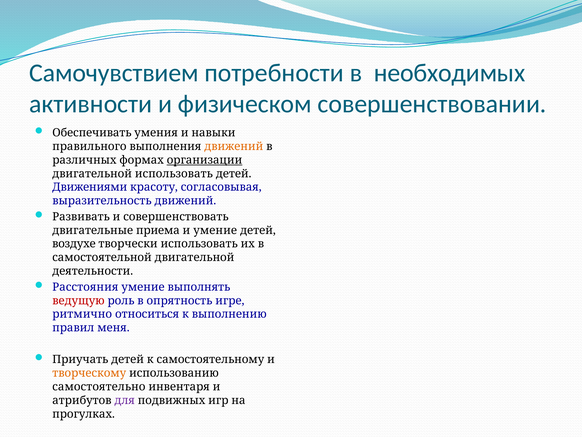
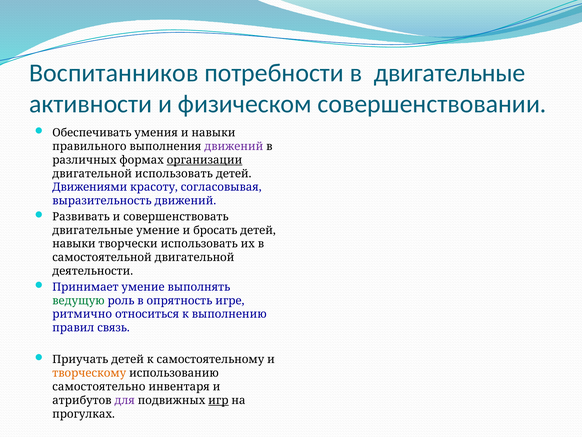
Самочувствием: Самочувствием -> Воспитанников
в необходимых: необходимых -> двигательные
движений at (234, 146) colour: orange -> purple
двигательные приема: приема -> умение
и умение: умение -> бросать
воздухе at (74, 244): воздухе -> навыки
Расстояния: Расстояния -> Принимает
ведущую colour: red -> green
меня: меня -> связь
игр underline: none -> present
